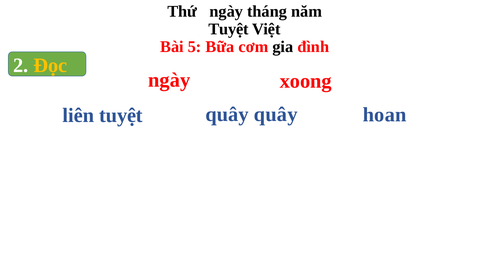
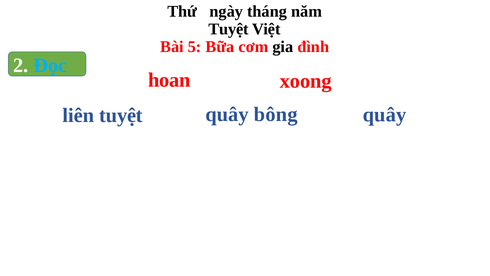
Đọc colour: yellow -> light blue
ngày at (169, 80): ngày -> hoan
hoan at (385, 115): hoan -> quây
quây quây: quây -> bông
